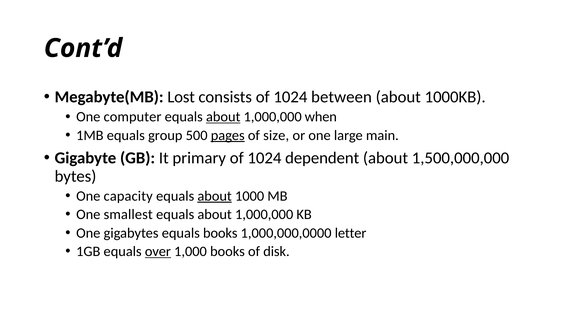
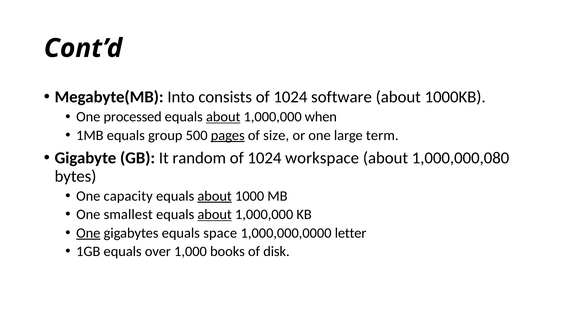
Lost: Lost -> Into
between: between -> software
computer: computer -> processed
main: main -> term
primary: primary -> random
dependent: dependent -> workspace
1,500,000,000: 1,500,000,000 -> 1,000,000,080
about at (215, 215) underline: none -> present
One at (88, 233) underline: none -> present
equals books: books -> space
over underline: present -> none
